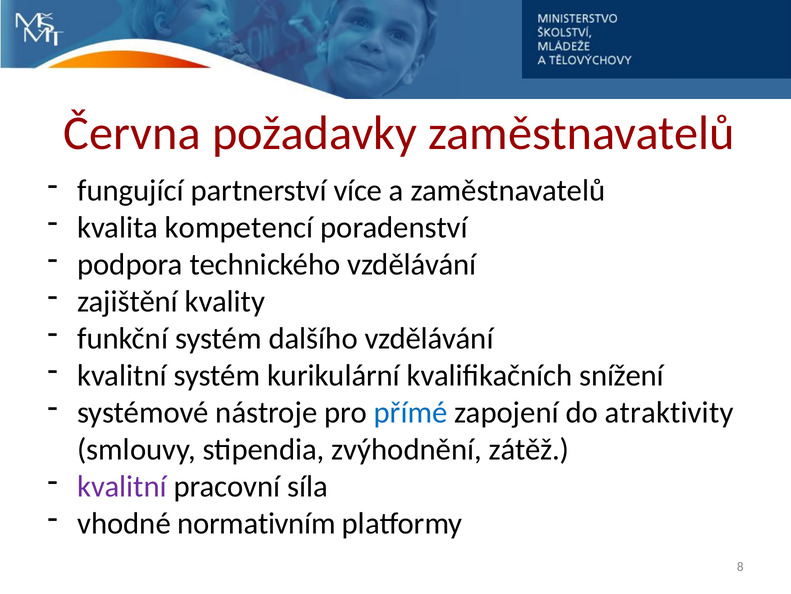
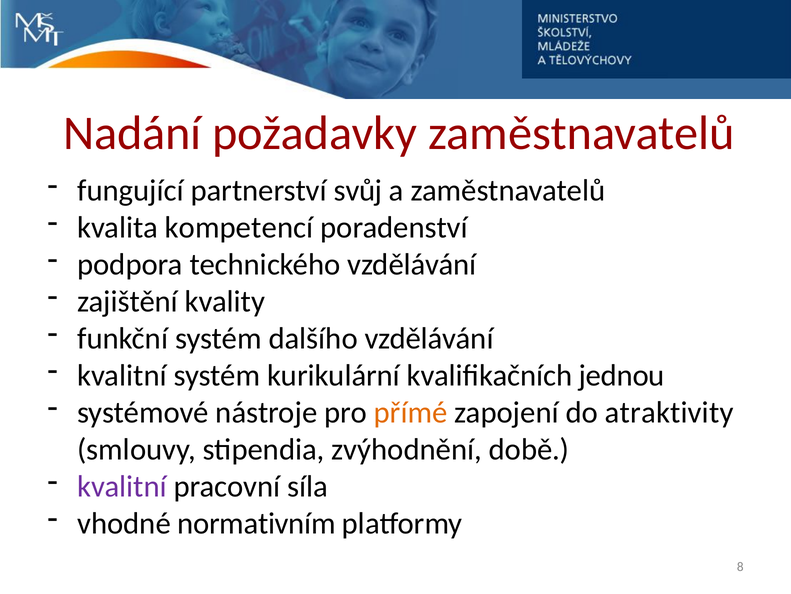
Června: Června -> Nadání
více: více -> svůj
snížení: snížení -> jednou
přímé colour: blue -> orange
zátěž: zátěž -> době
